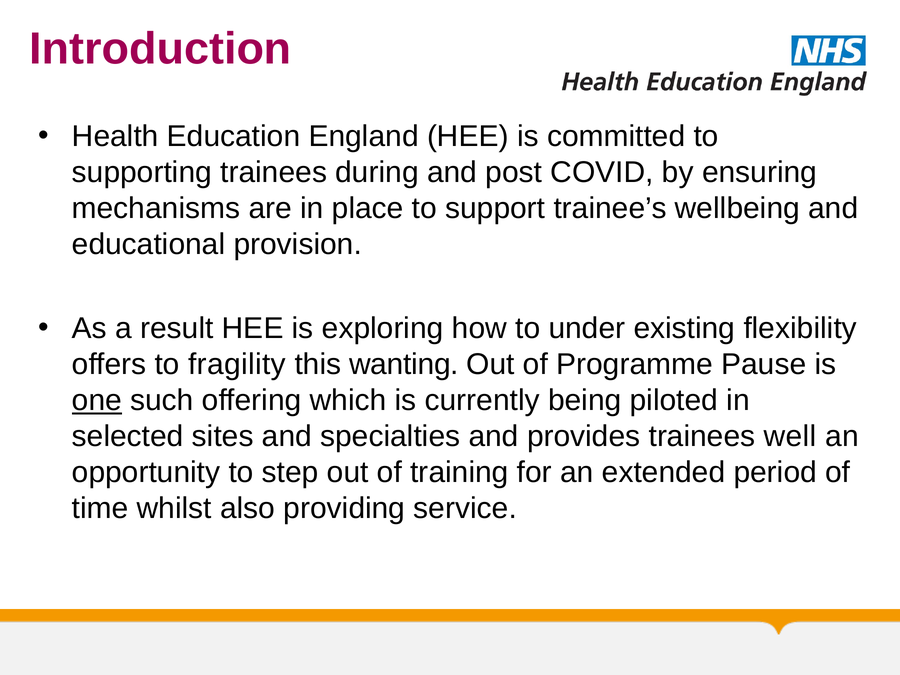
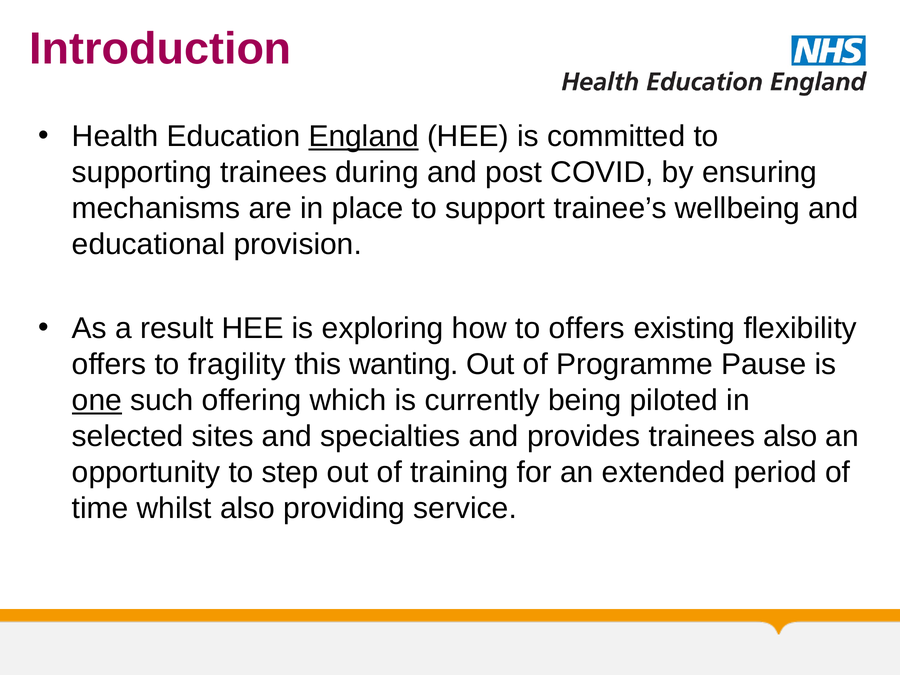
England underline: none -> present
to under: under -> offers
trainees well: well -> also
